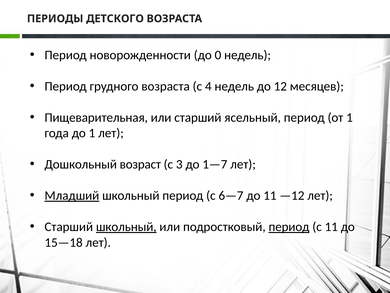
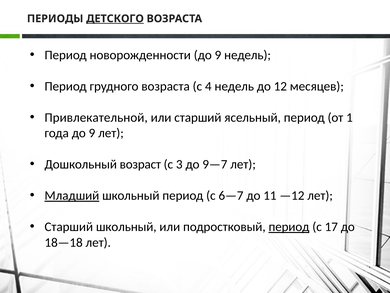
ДЕТСКОГО underline: none -> present
новорожденности до 0: 0 -> 9
Пищеварительная: Пищеварительная -> Привлекательной
года до 1: 1 -> 9
1—7: 1—7 -> 9—7
школьный at (126, 226) underline: present -> none
с 11: 11 -> 17
15—18: 15—18 -> 18—18
